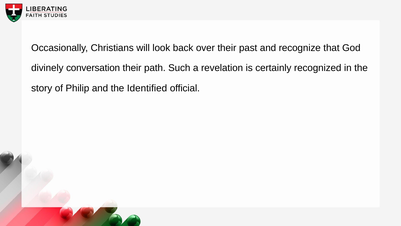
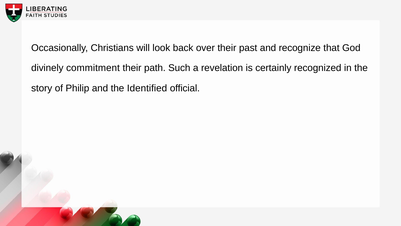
conversation: conversation -> commitment
